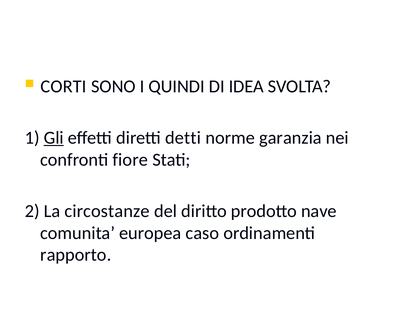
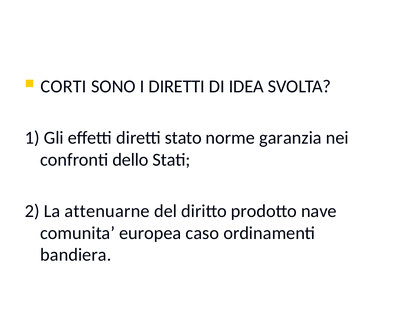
I QUINDI: QUINDI -> DIRETTI
Gli underline: present -> none
detti: detti -> stato
fiore: fiore -> dello
circostanze: circostanze -> attenuarne
rapporto: rapporto -> bandiera
